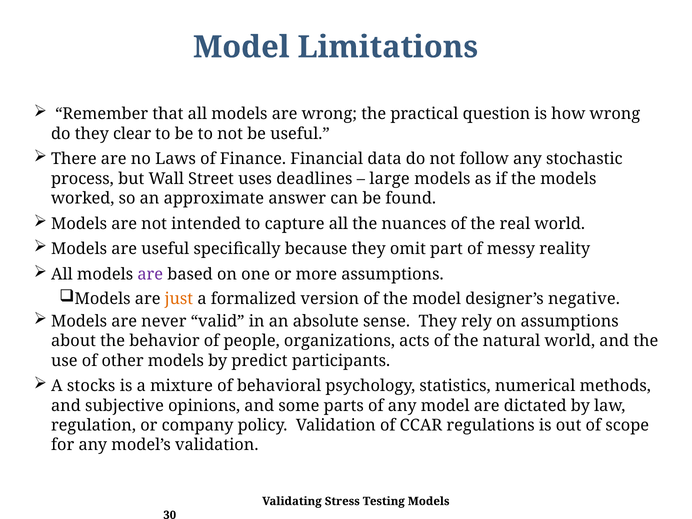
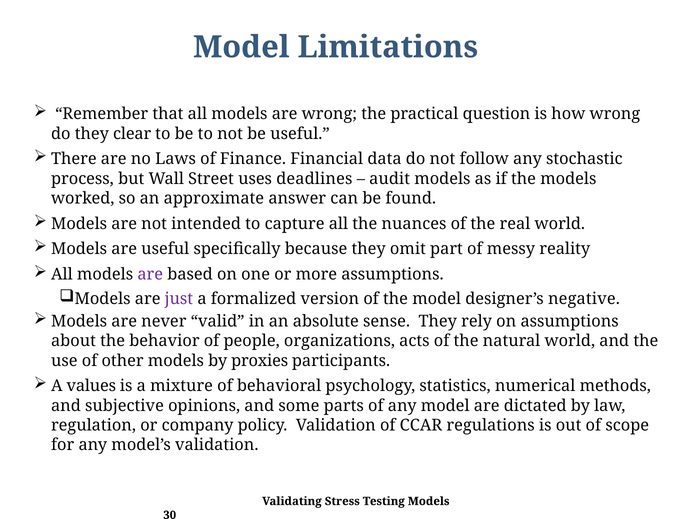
large: large -> audit
just colour: orange -> purple
predict: predict -> proxies
stocks: stocks -> values
